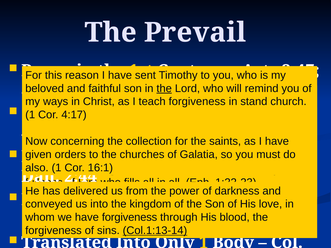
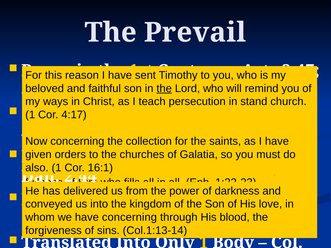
forgiveness at (197, 102): forgiveness -> persecution
have forgiveness: forgiveness -> concerning
Col.1:13-14 underline: present -> none
